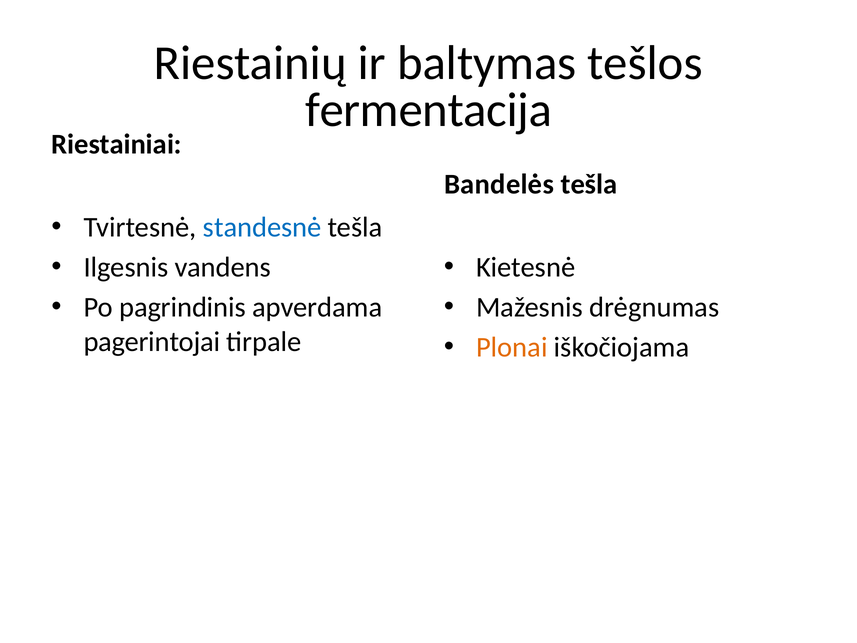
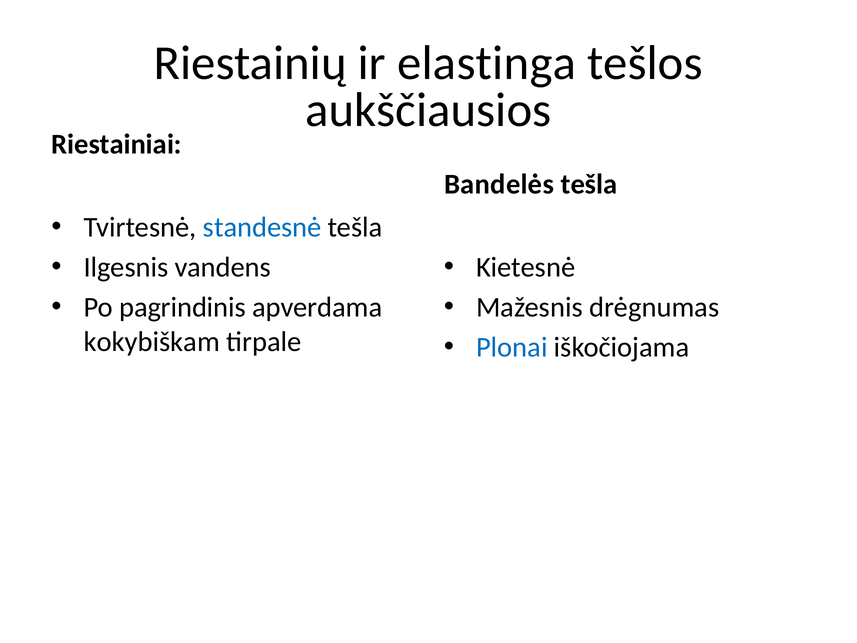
baltymas: baltymas -> elastinga
fermentacija: fermentacija -> aukščiausios
pagerintojai: pagerintojai -> kokybiškam
Plonai colour: orange -> blue
